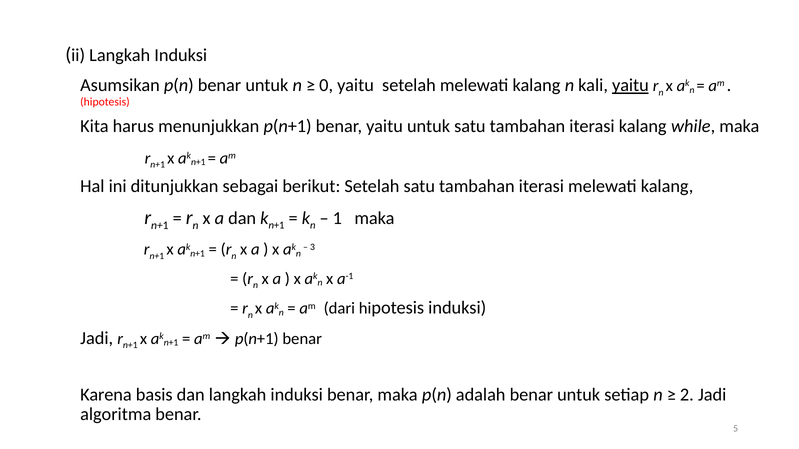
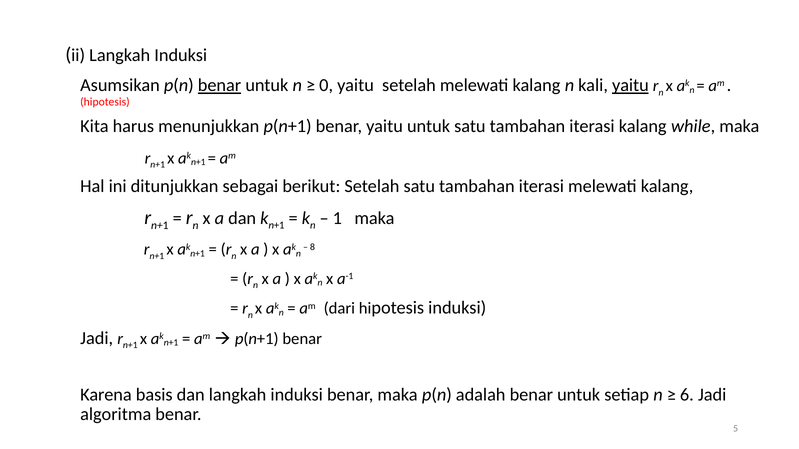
benar at (220, 85) underline: none -> present
3: 3 -> 8
2: 2 -> 6
